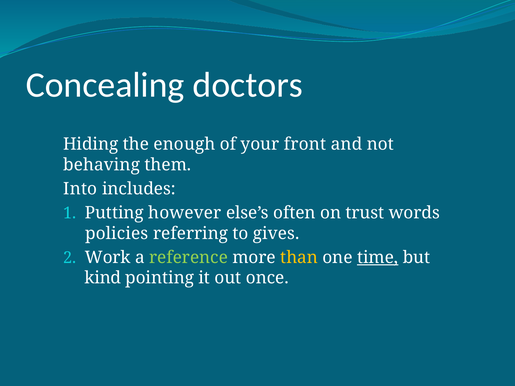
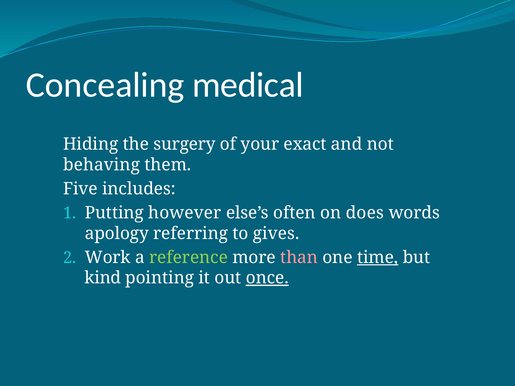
doctors: doctors -> medical
enough: enough -> surgery
front: front -> exact
Into: Into -> Five
trust: trust -> does
policies: policies -> apology
than colour: yellow -> pink
once underline: none -> present
